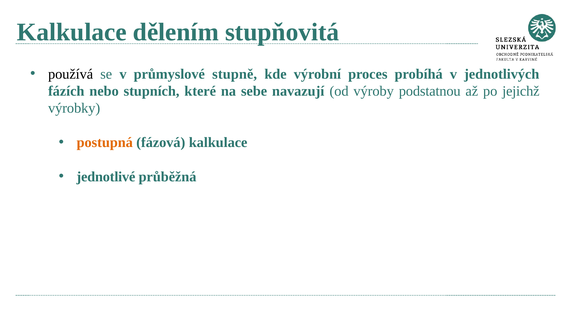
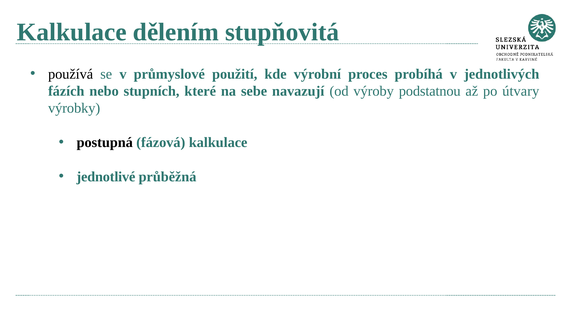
stupně: stupně -> použití
jejichž: jejichž -> útvary
postupná colour: orange -> black
